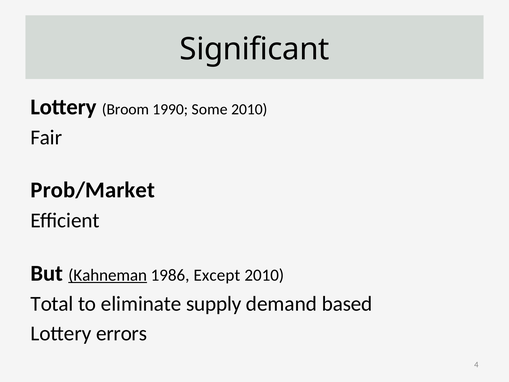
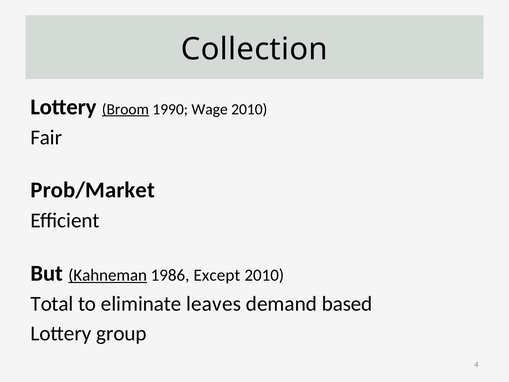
Significant: Significant -> Collection
Broom underline: none -> present
Some: Some -> Wage
supply: supply -> leaves
errors: errors -> group
